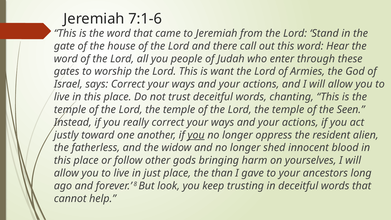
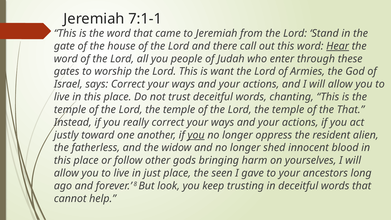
7:1-6: 7:1-6 -> 7:1-1
Hear underline: none -> present
the Seen: Seen -> That
than: than -> seen
